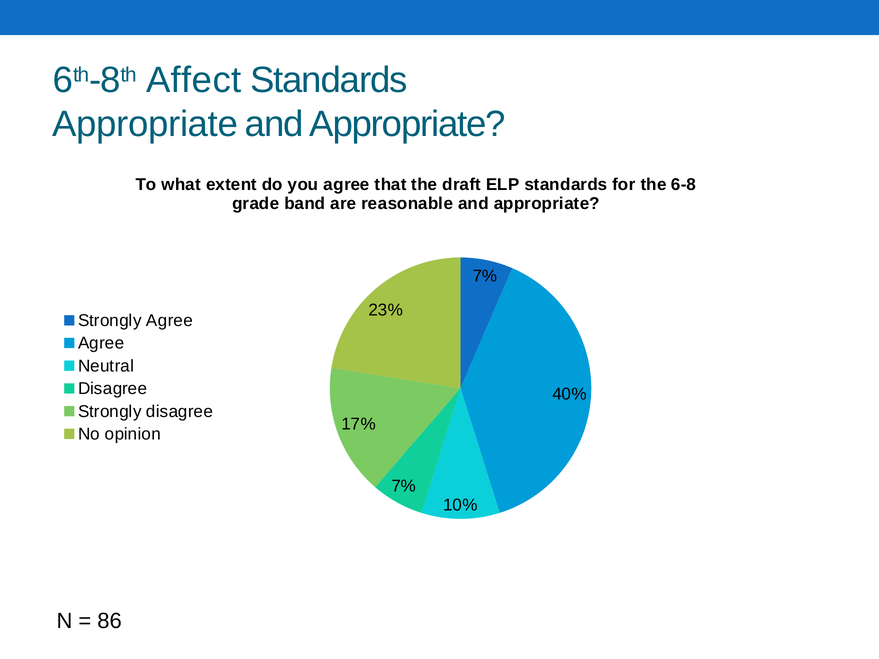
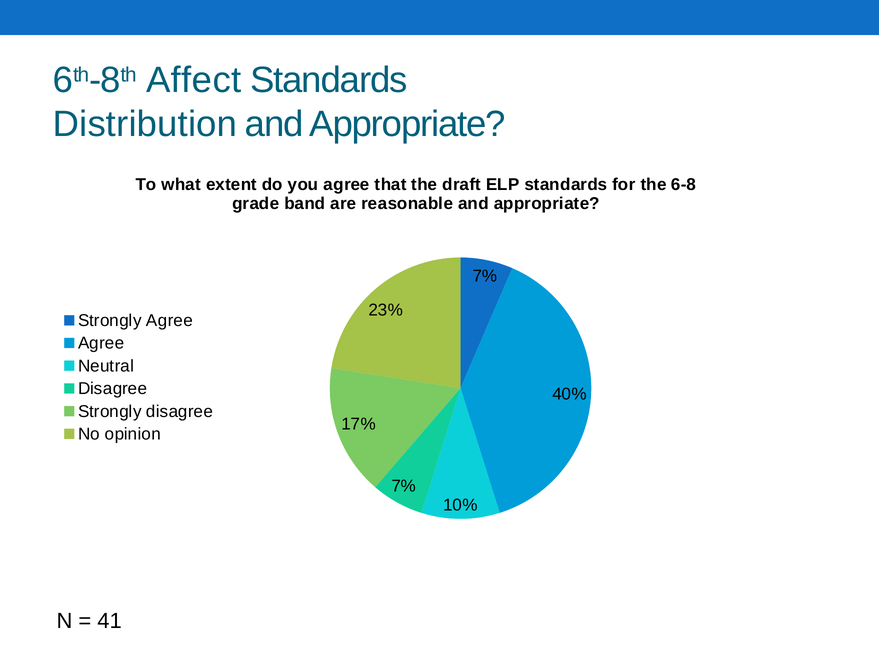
Appropriate at (145, 124): Appropriate -> Distribution
86: 86 -> 41
